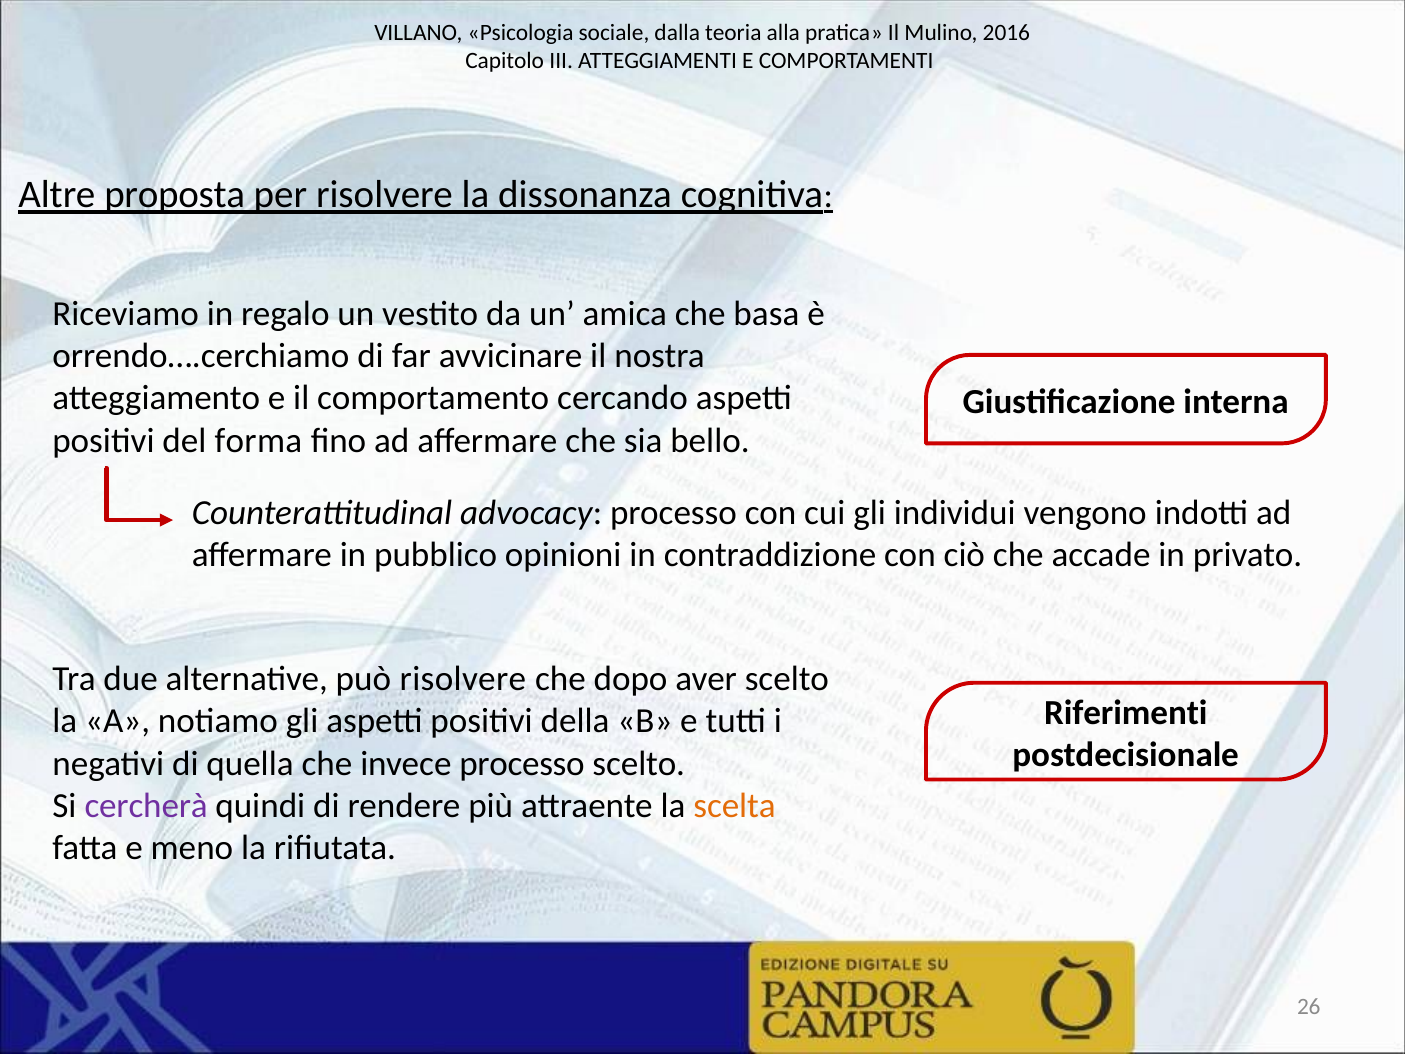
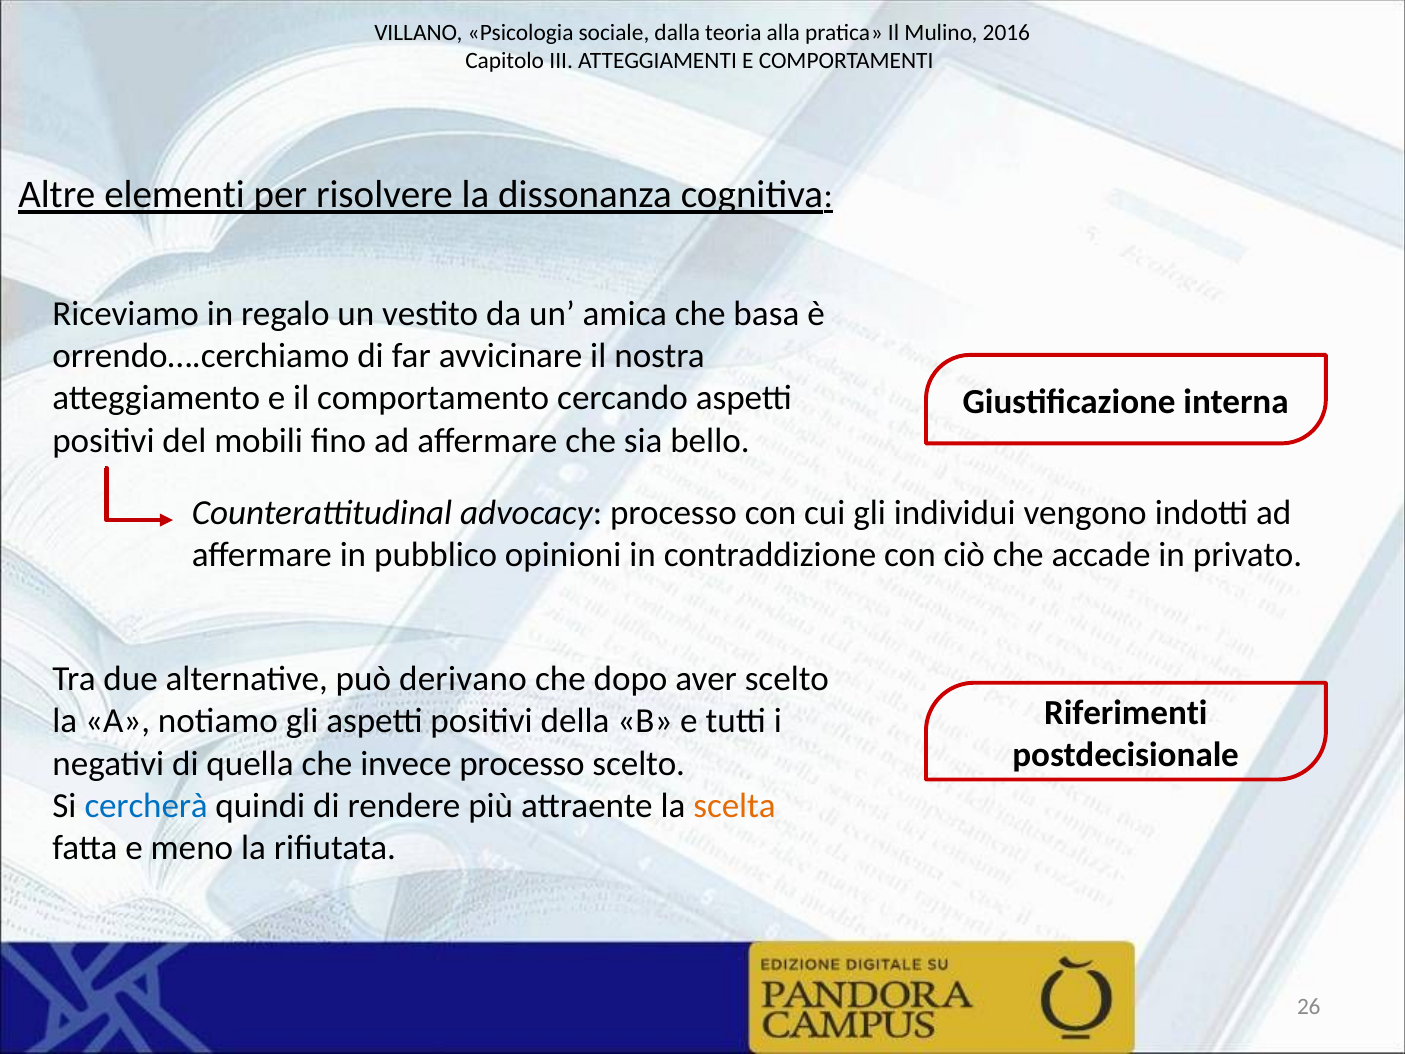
proposta: proposta -> elementi
forma: forma -> mobili
può risolvere: risolvere -> derivano
cercherà colour: purple -> blue
